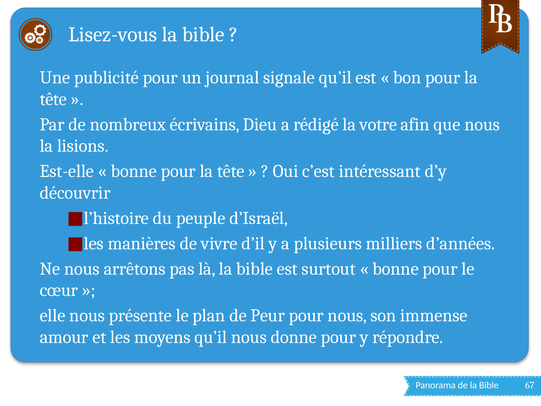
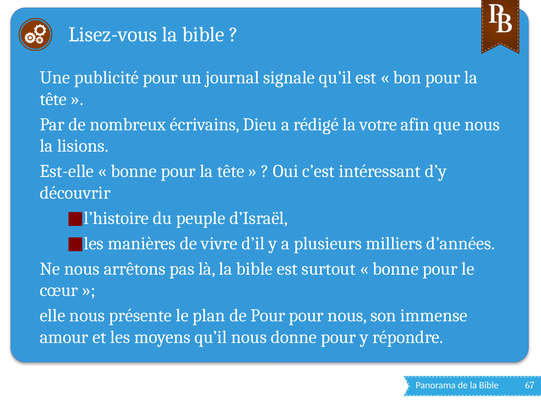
de Peur: Peur -> Pour
